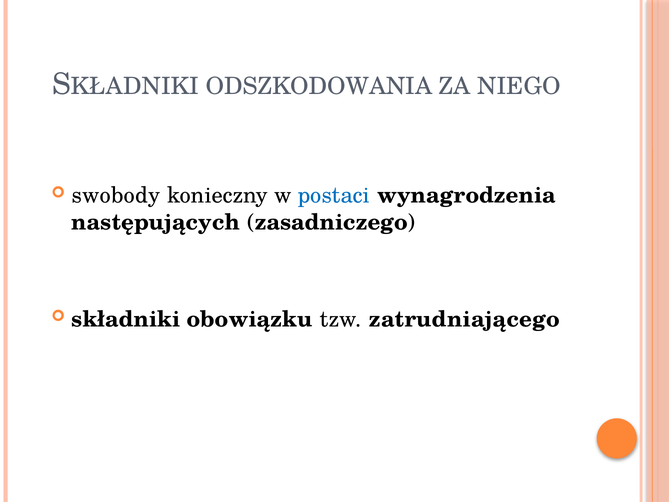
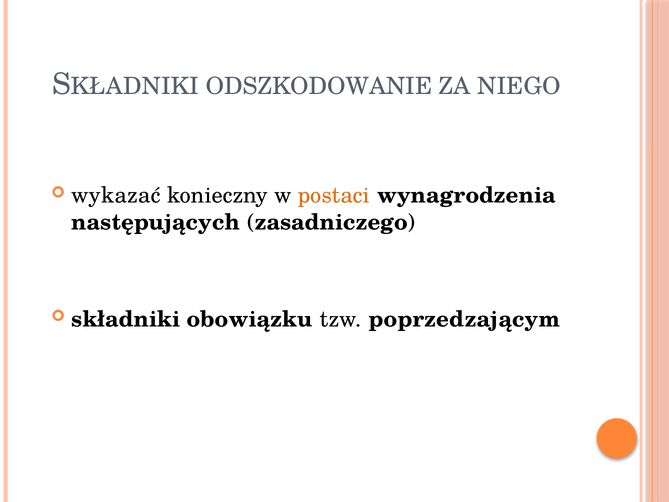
ODSZKODOWANIA: ODSZKODOWANIA -> ODSZKODOWANIE
swobody: swobody -> wykazać
postaci colour: blue -> orange
zatrudniającego: zatrudniającego -> poprzedzającym
